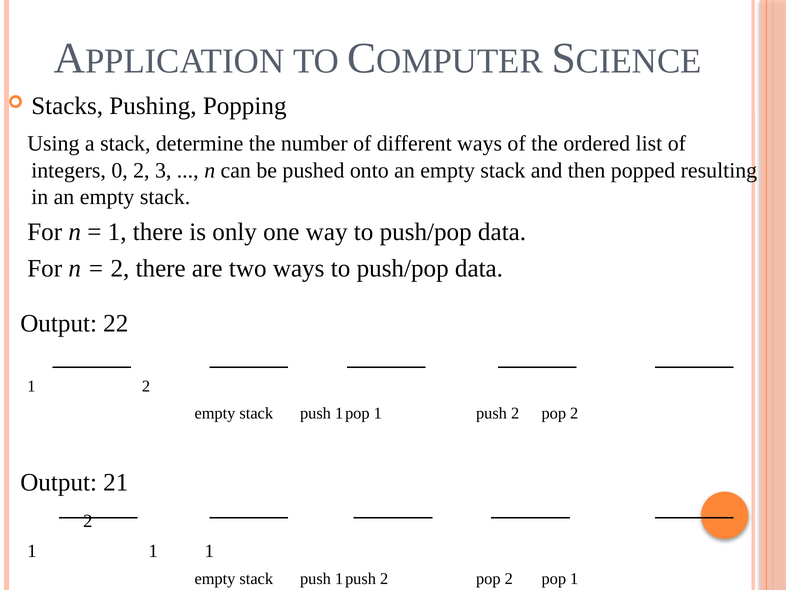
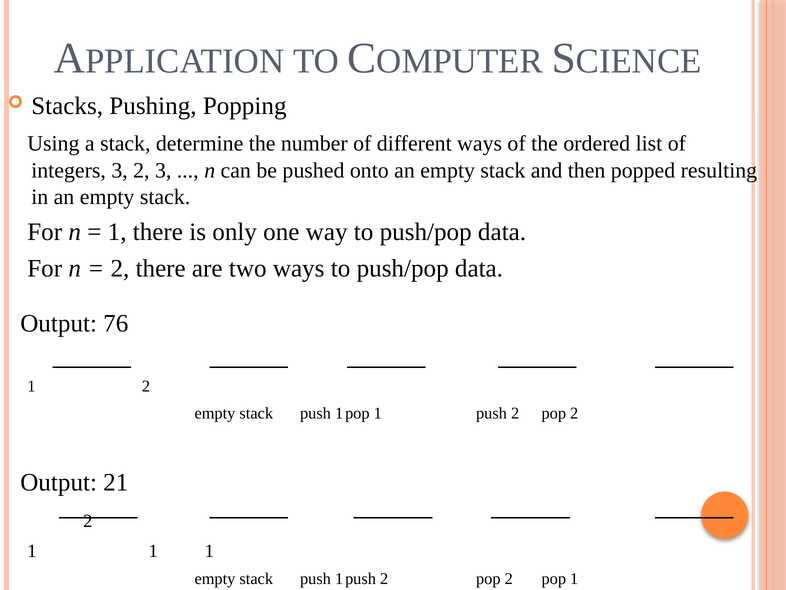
integers 0: 0 -> 3
22: 22 -> 76
